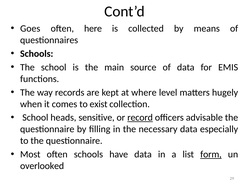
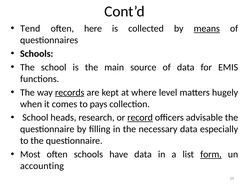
Goes: Goes -> Tend
means underline: none -> present
records underline: none -> present
exist: exist -> pays
sensitive: sensitive -> research
overlooked: overlooked -> accounting
